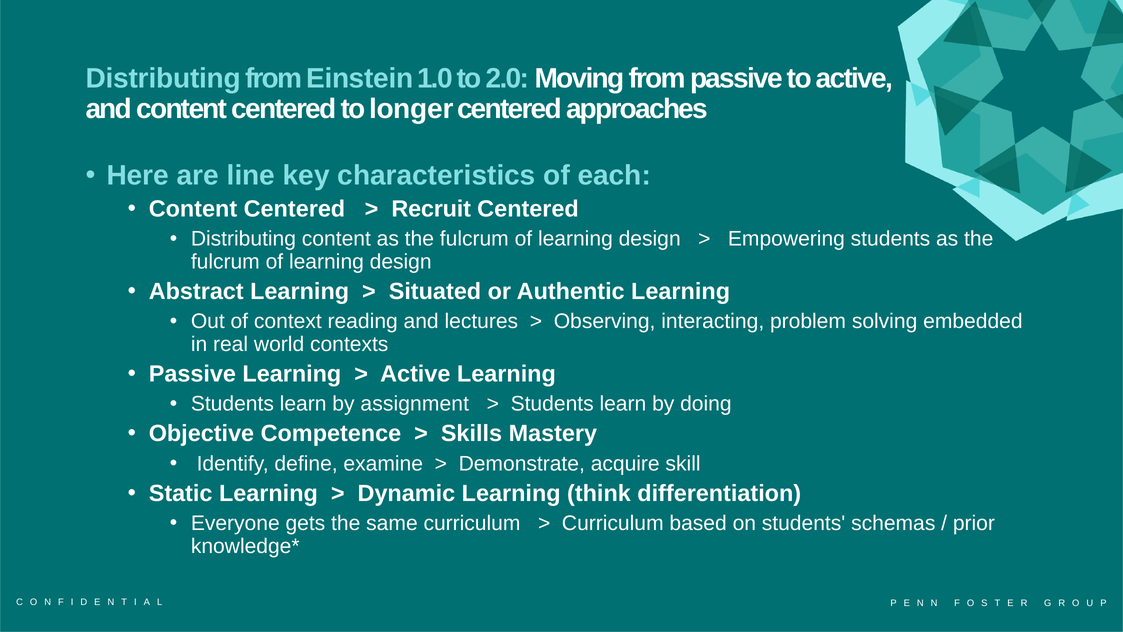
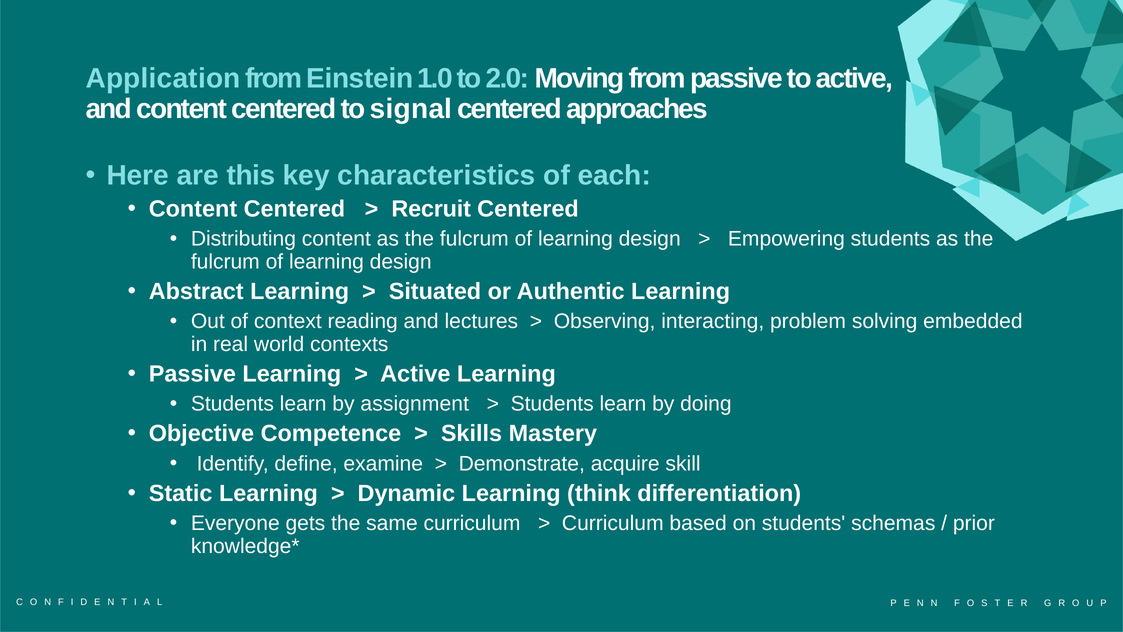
Distributing at (163, 79): Distributing -> Application
longer: longer -> signal
line: line -> this
